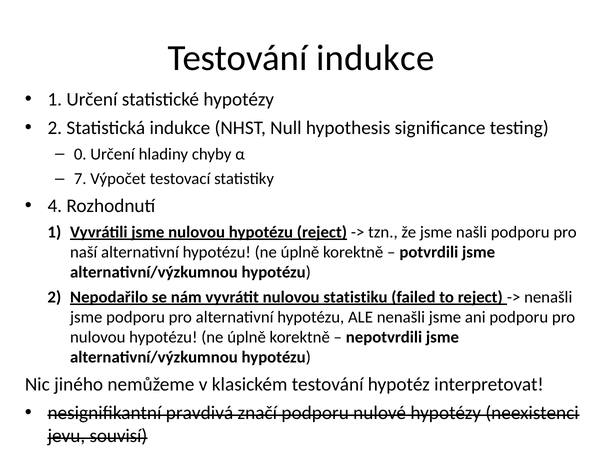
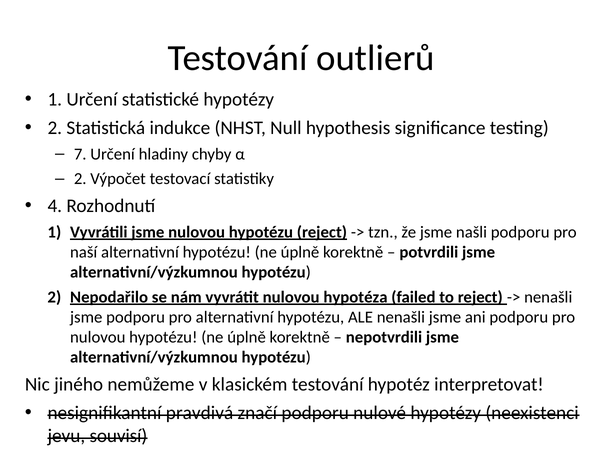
Testování indukce: indukce -> outlierů
0: 0 -> 7
7 at (80, 179): 7 -> 2
statistiku: statistiku -> hypotéza
